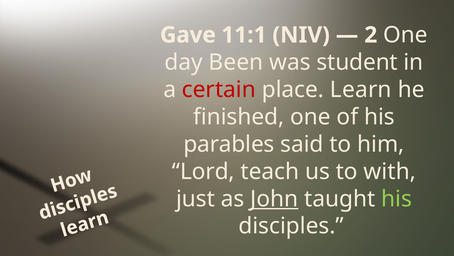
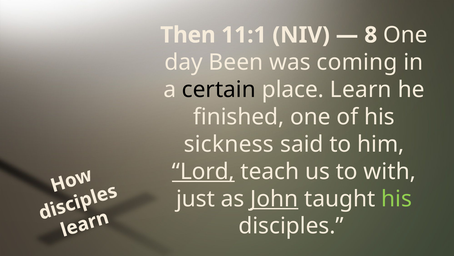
Gave: Gave -> Then
2: 2 -> 8
student: student -> coming
certain colour: red -> black
parables: parables -> sickness
Lord underline: none -> present
